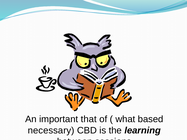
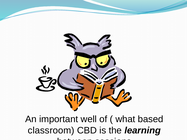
that: that -> well
necessary: necessary -> classroom
